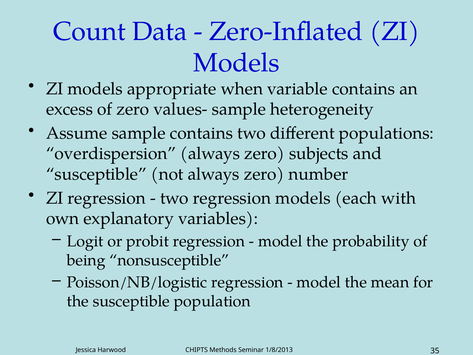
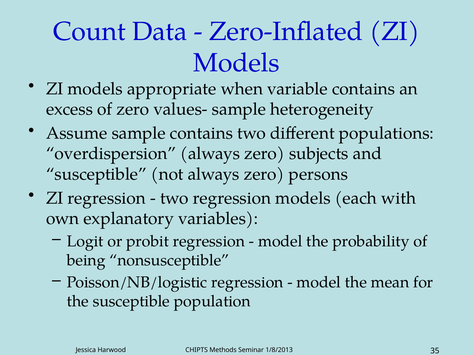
number: number -> persons
